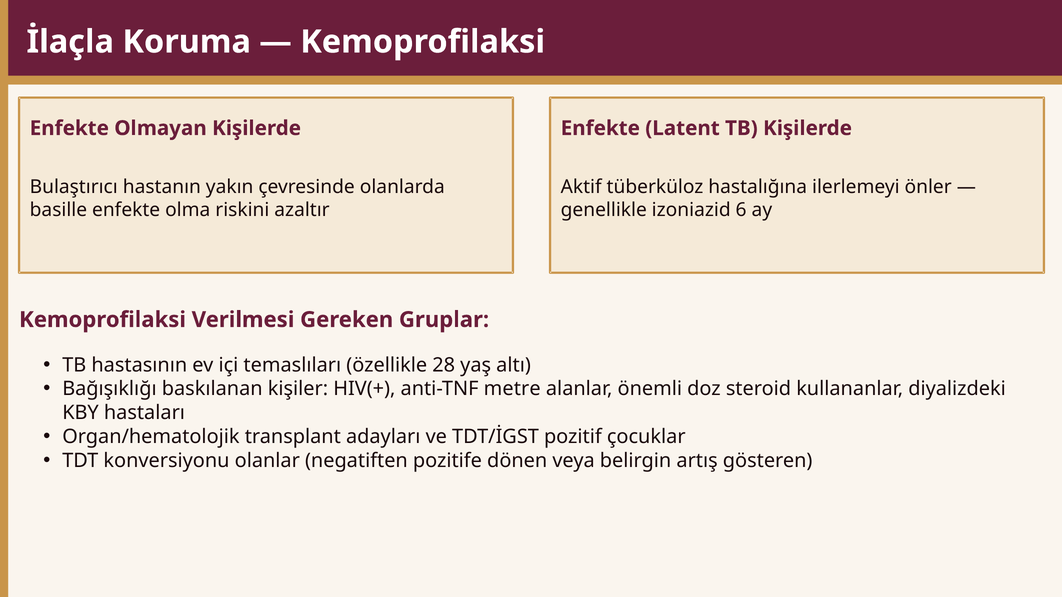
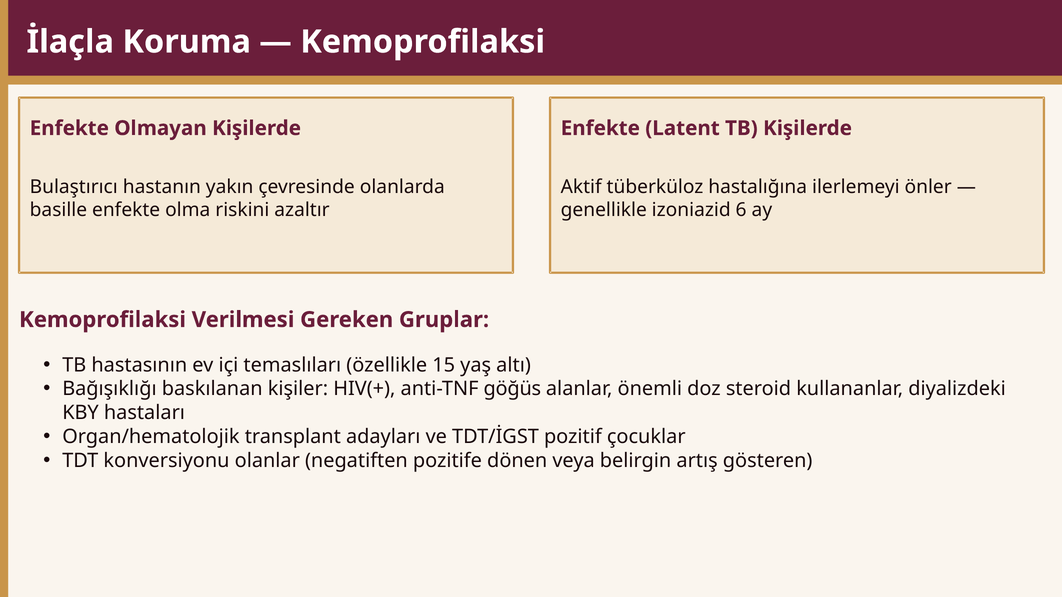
28: 28 -> 15
metre: metre -> göğüs
